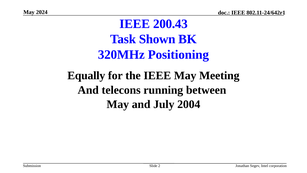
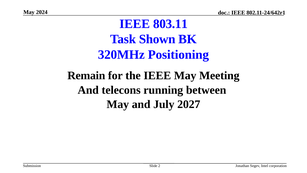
200.43: 200.43 -> 803.11
Equally: Equally -> Remain
2004: 2004 -> 2027
